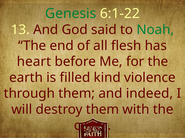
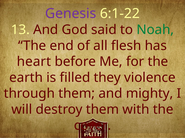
Genesis colour: green -> purple
kind: kind -> they
indeed: indeed -> mighty
